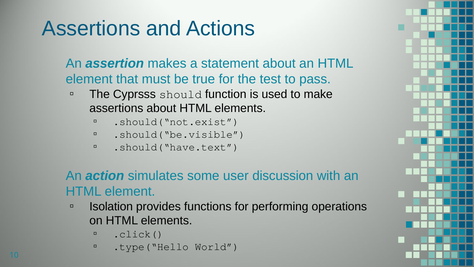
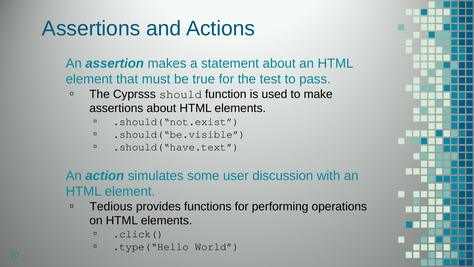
Isolation: Isolation -> Tedious
